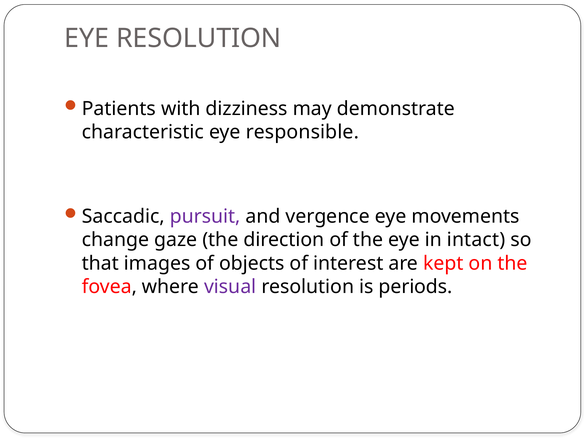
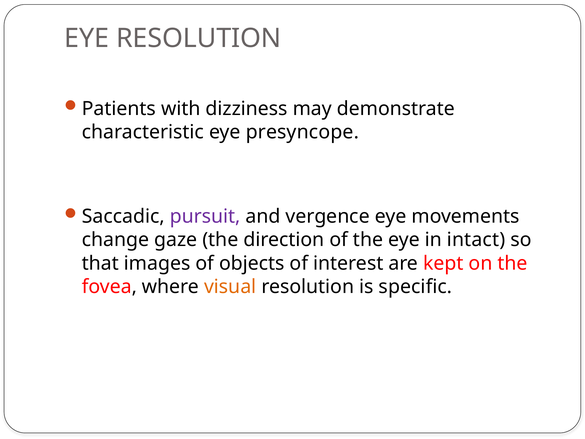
responsible: responsible -> presyncope
visual colour: purple -> orange
periods: periods -> specific
